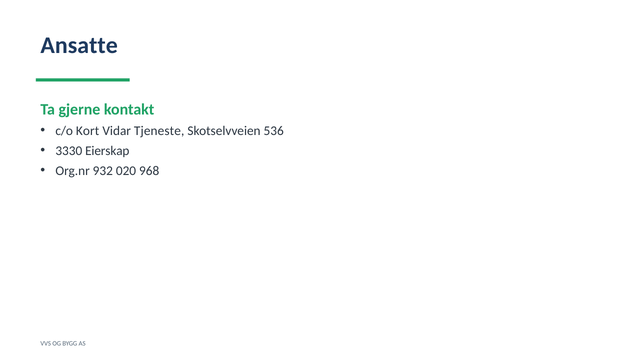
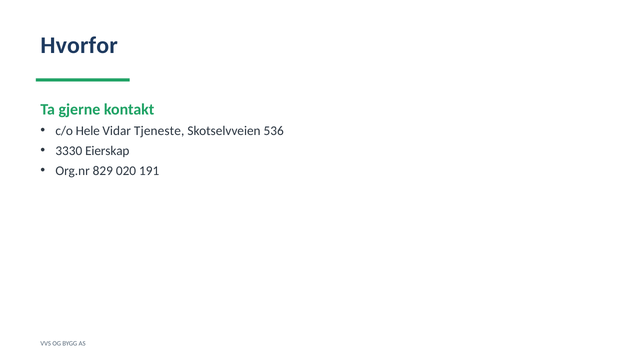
Ansatte: Ansatte -> Hvorfor
Kort: Kort -> Hele
932: 932 -> 829
968: 968 -> 191
